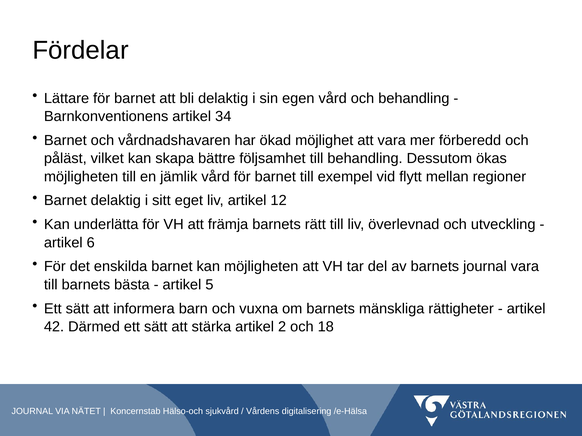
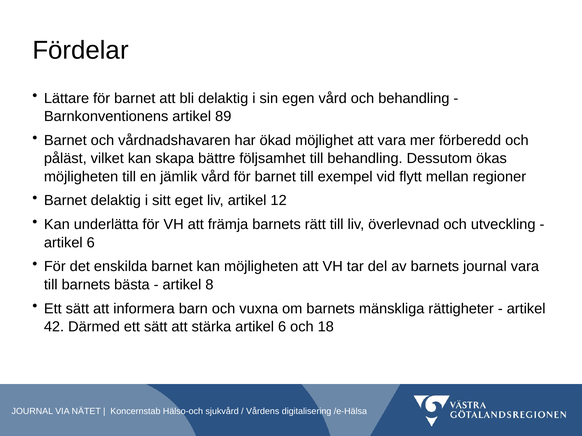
34: 34 -> 89
5: 5 -> 8
stärka artikel 2: 2 -> 6
